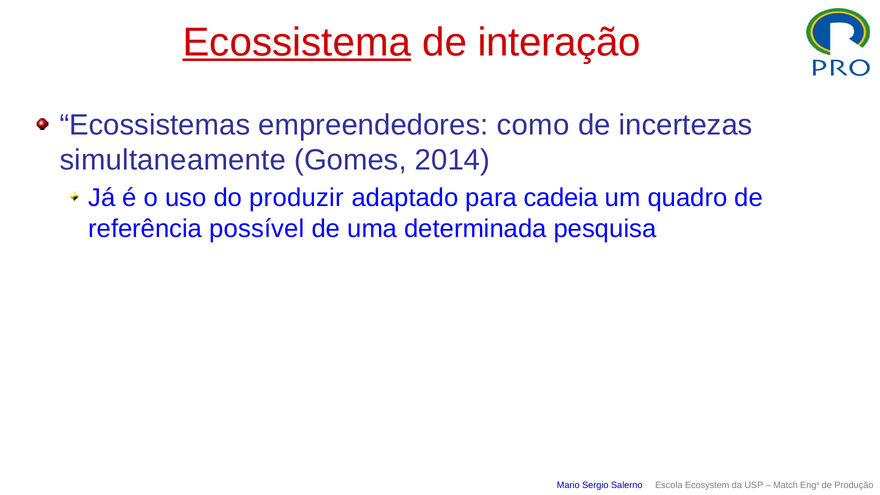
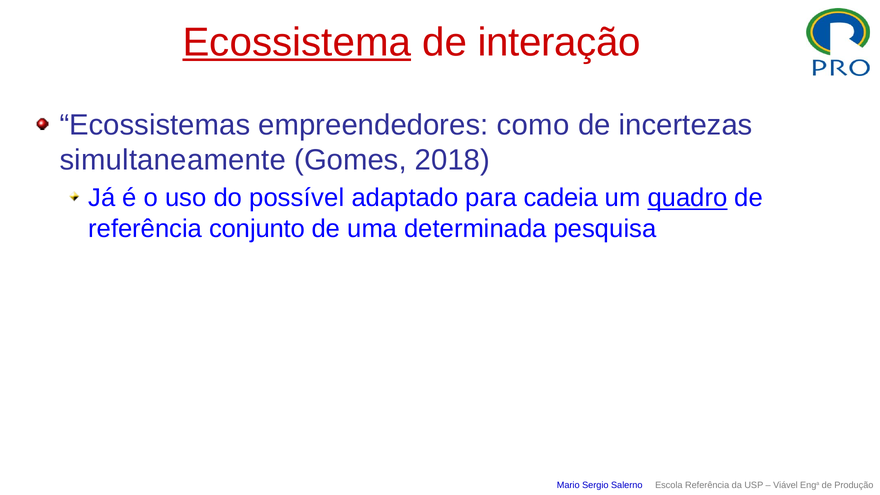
2014: 2014 -> 2018
produzir: produzir -> possível
quadro underline: none -> present
possível: possível -> conjunto
Escola Ecosystem: Ecosystem -> Referência
Match: Match -> Viável
